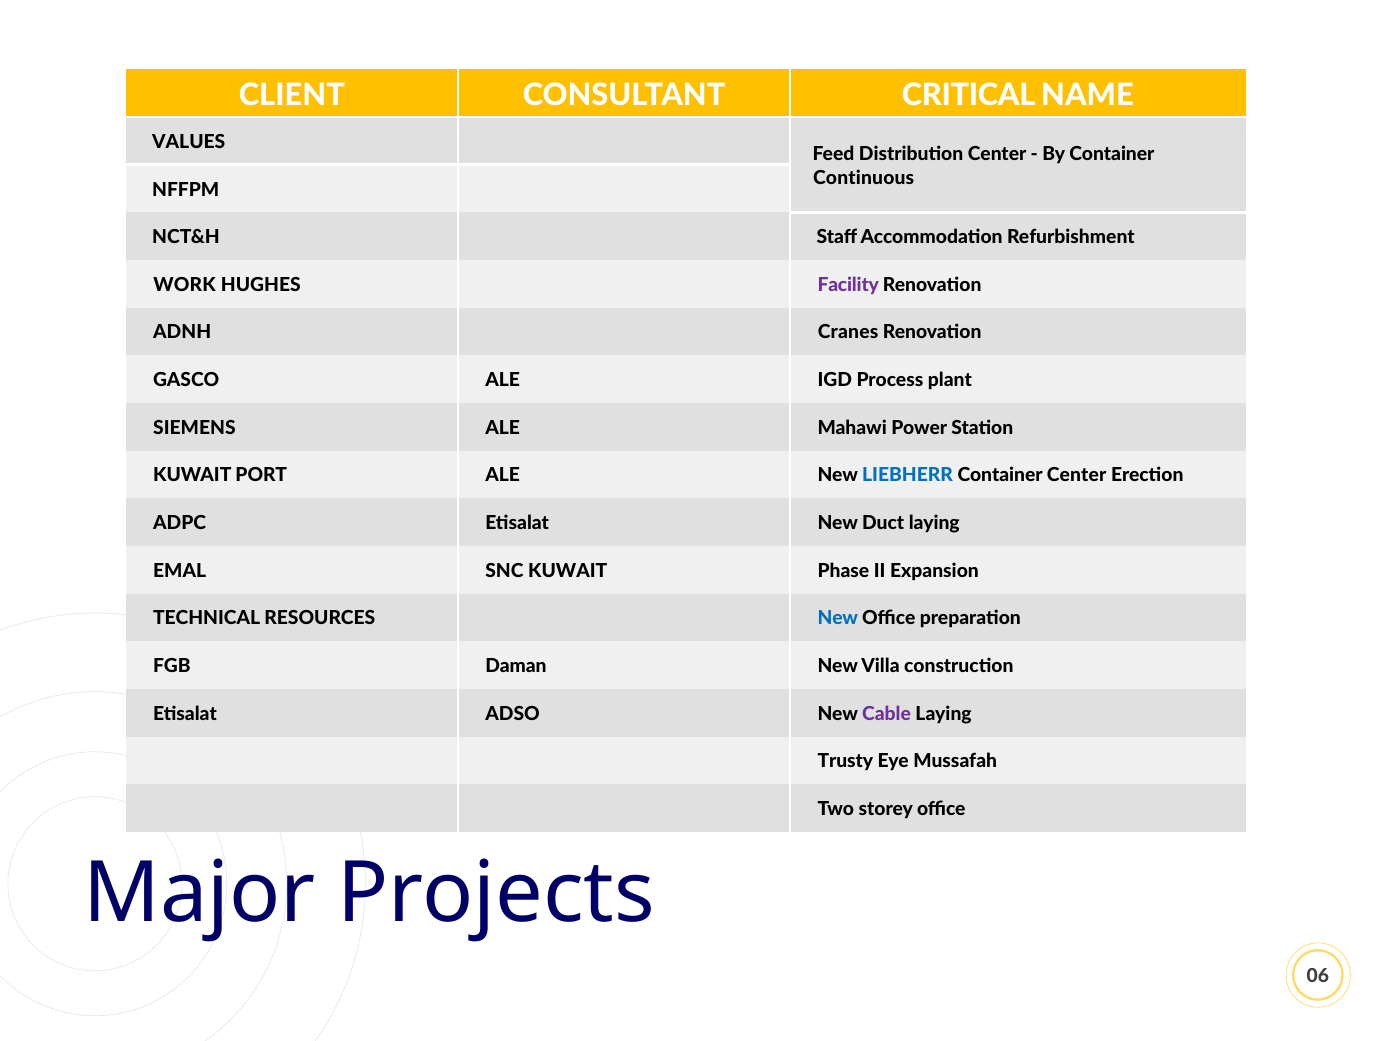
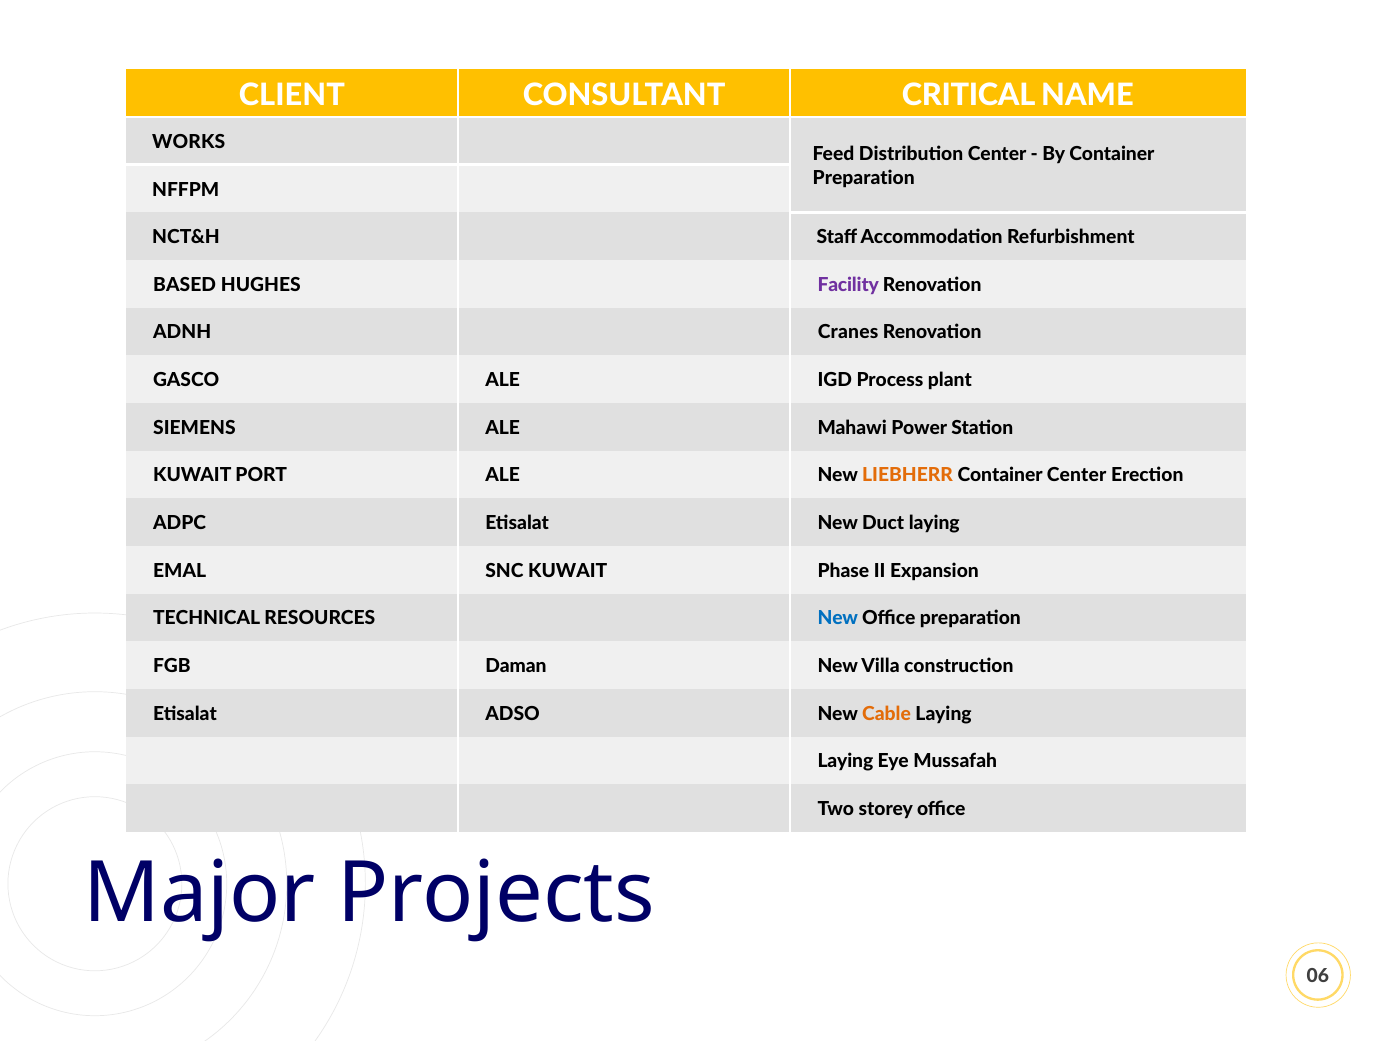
VALUES: VALUES -> WORKS
Continuous at (864, 178): Continuous -> Preparation
WORK: WORK -> BASED
LIEBHERR colour: blue -> orange
Cable colour: purple -> orange
Trusty at (845, 761): Trusty -> Laying
